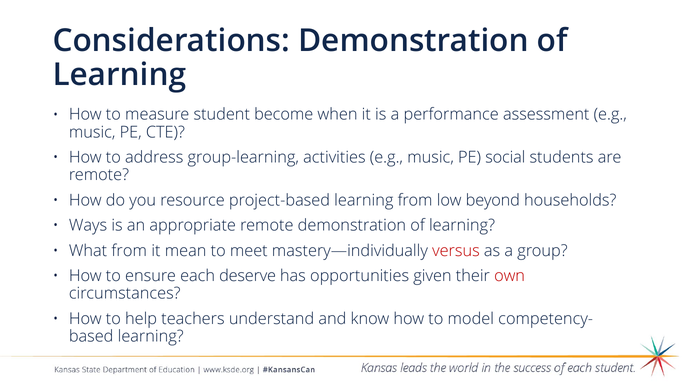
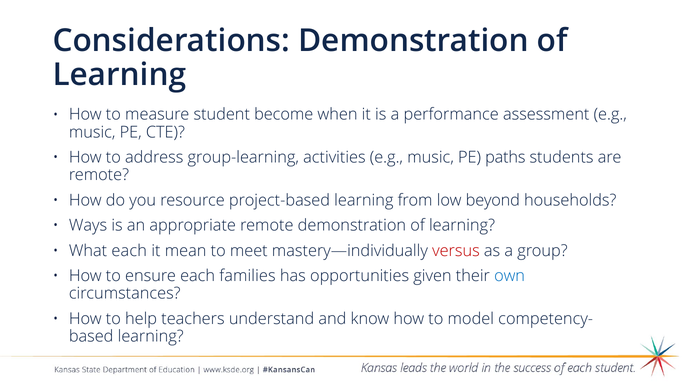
social: social -> paths
What from: from -> each
deserve: deserve -> families
own colour: red -> blue
